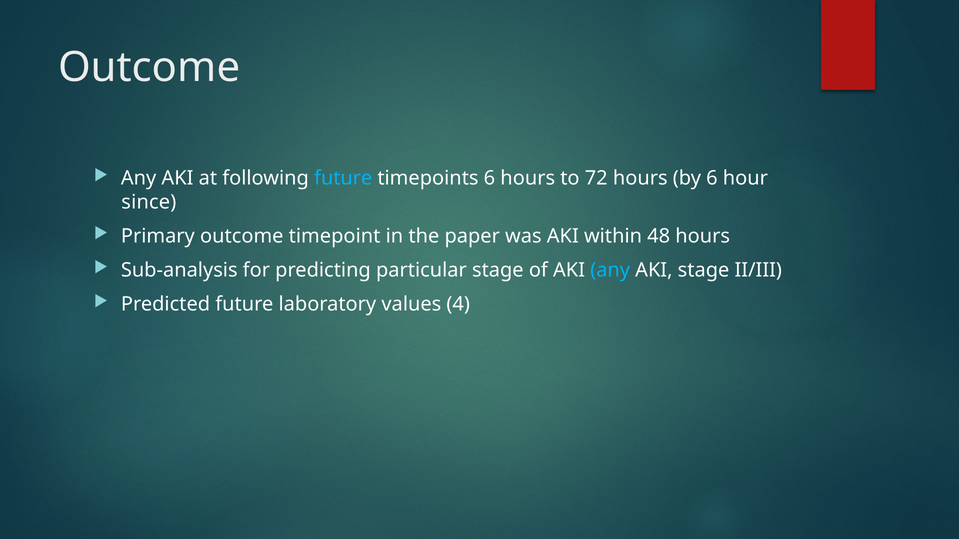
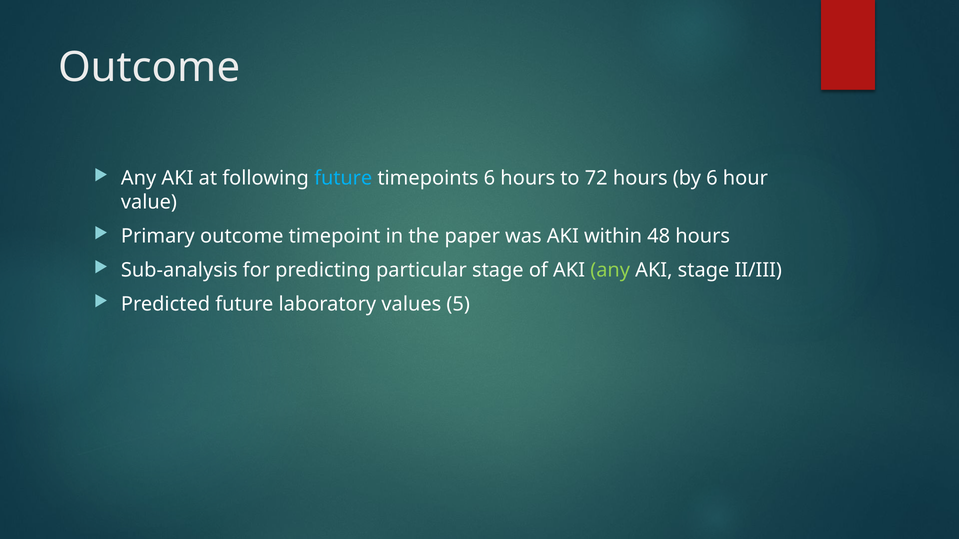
since: since -> value
any at (610, 270) colour: light blue -> light green
4: 4 -> 5
